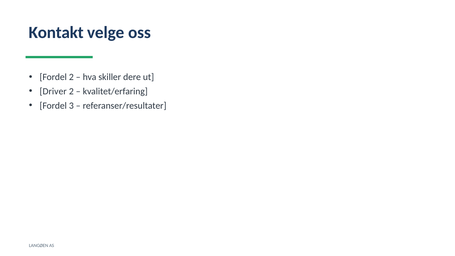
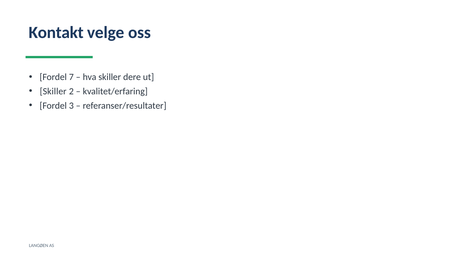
Fordel 2: 2 -> 7
Driver at (53, 91): Driver -> Skiller
